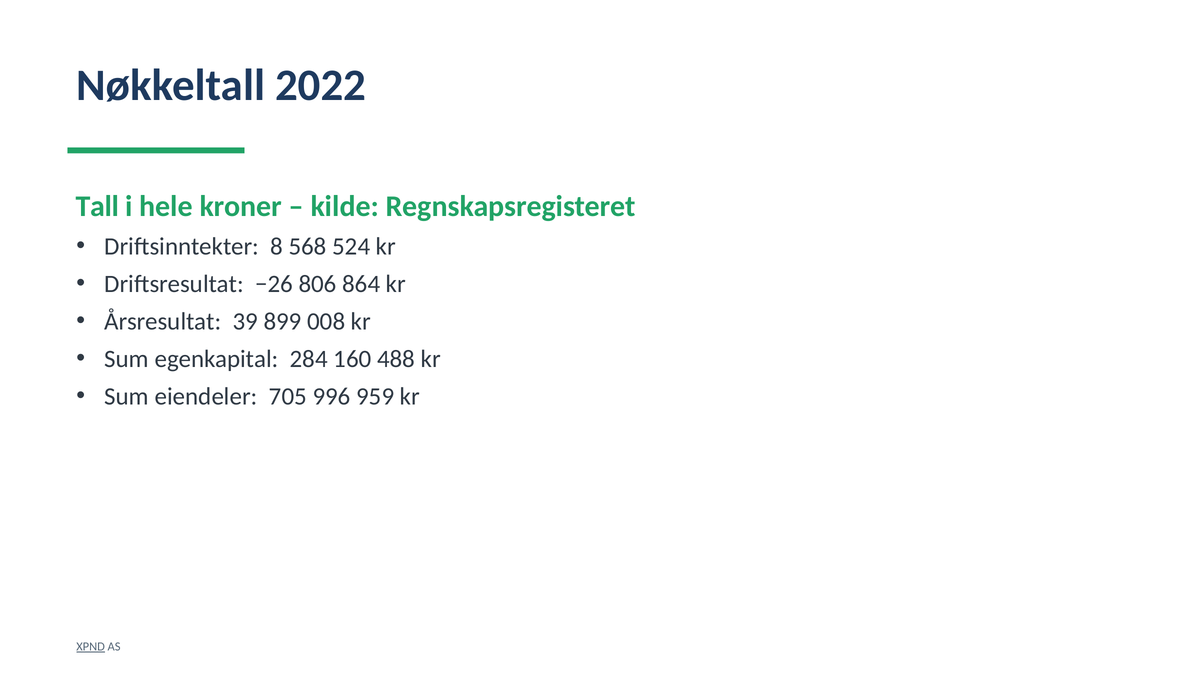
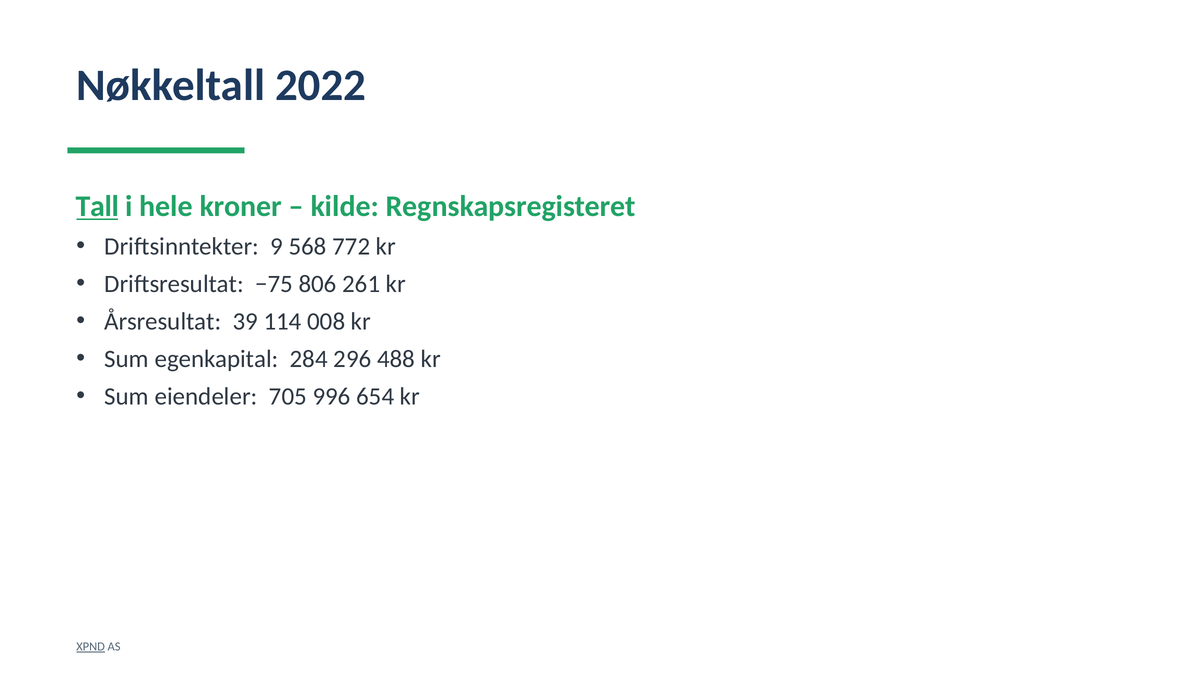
Tall underline: none -> present
8: 8 -> 9
524: 524 -> 772
−26: −26 -> −75
864: 864 -> 261
899: 899 -> 114
160: 160 -> 296
959: 959 -> 654
